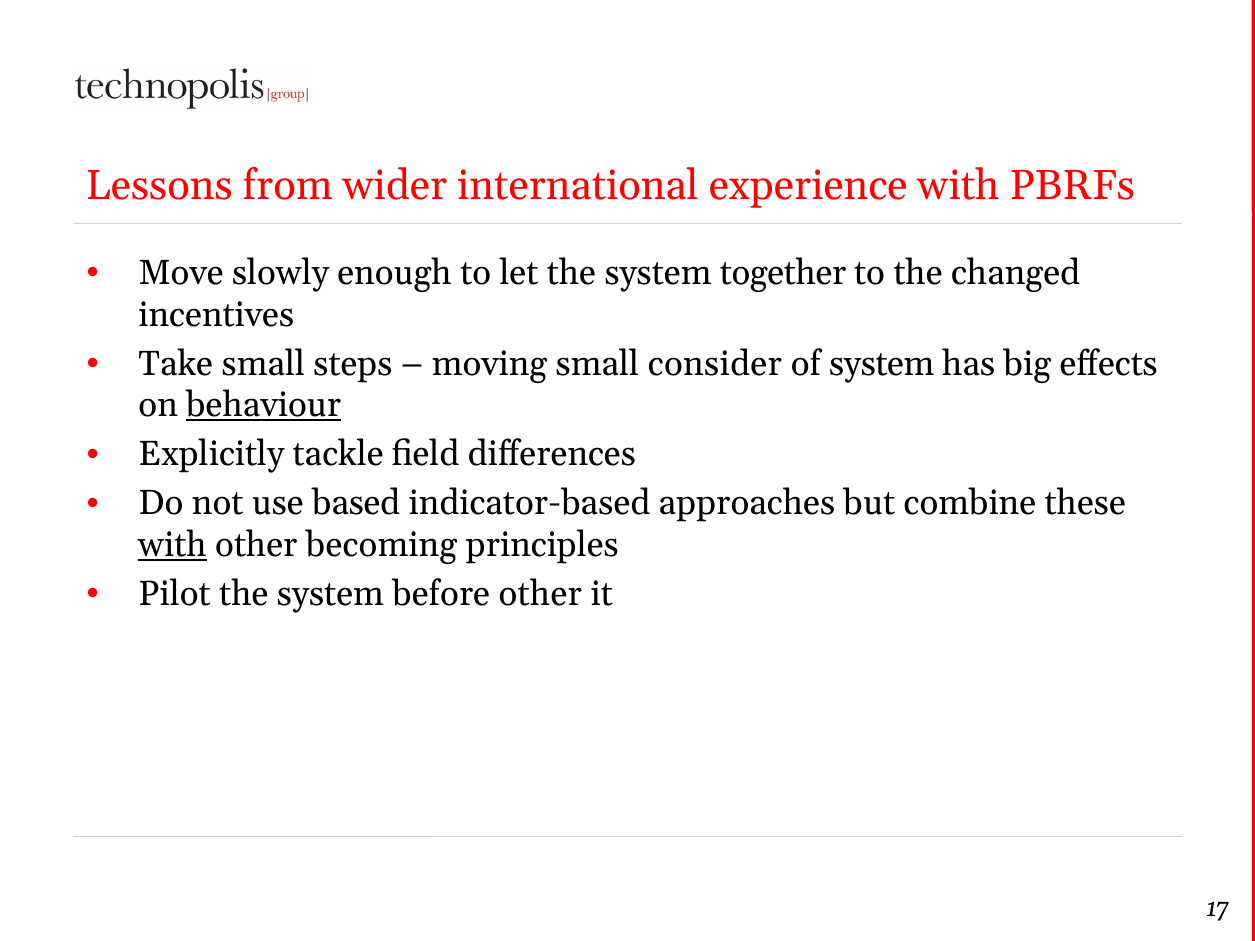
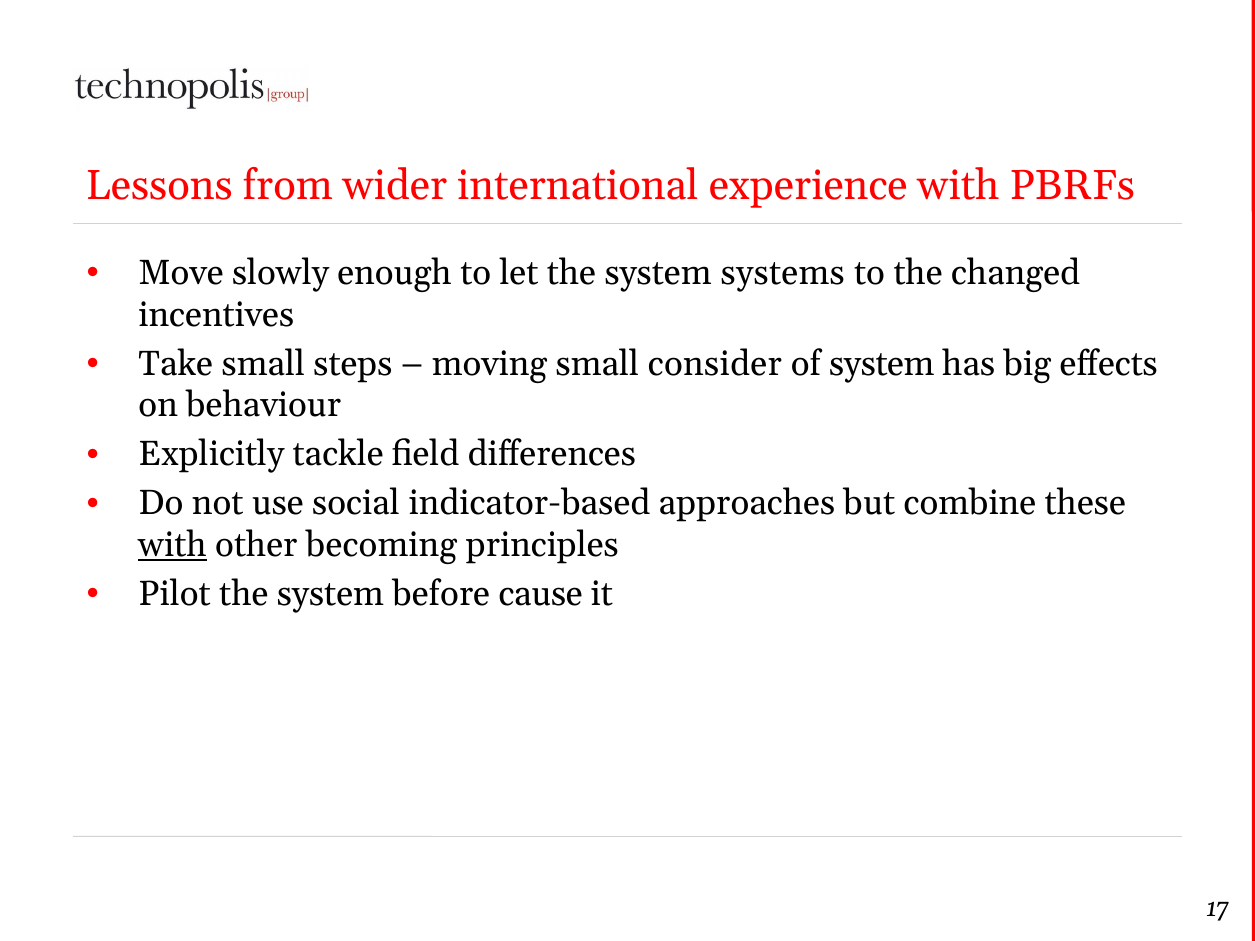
together: together -> systems
behaviour underline: present -> none
based: based -> social
before other: other -> cause
